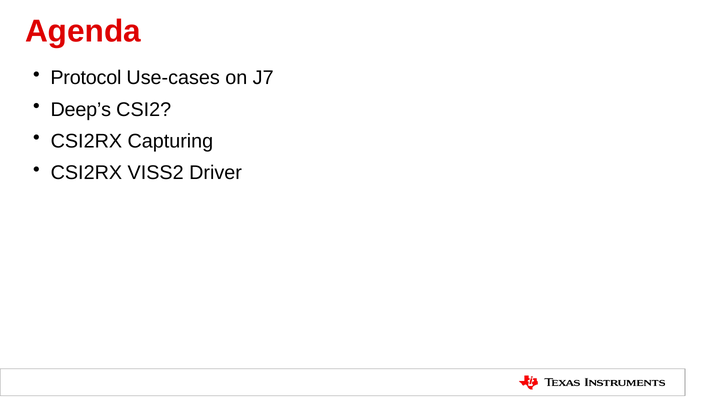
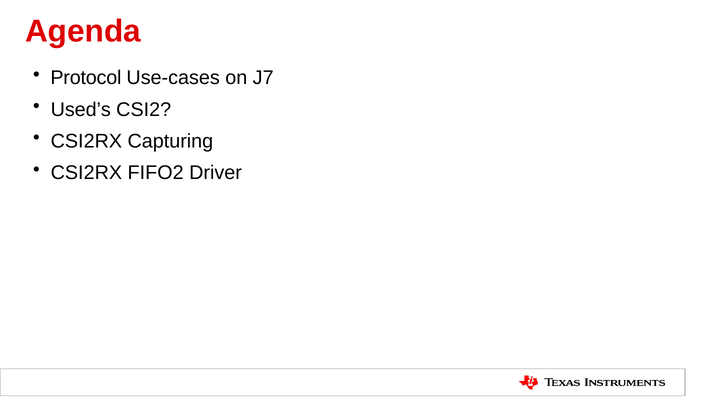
Deep’s: Deep’s -> Used’s
VISS2: VISS2 -> FIFO2
